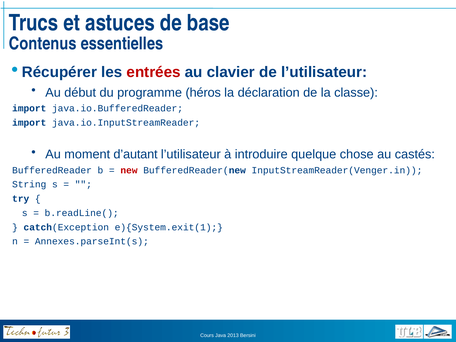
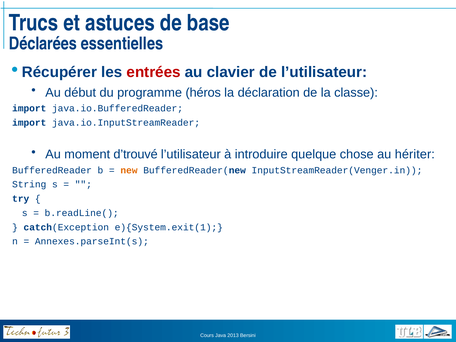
Contenus: Contenus -> Déclarées
d’autant: d’autant -> d’trouvé
castés: castés -> hériter
new colour: red -> orange
